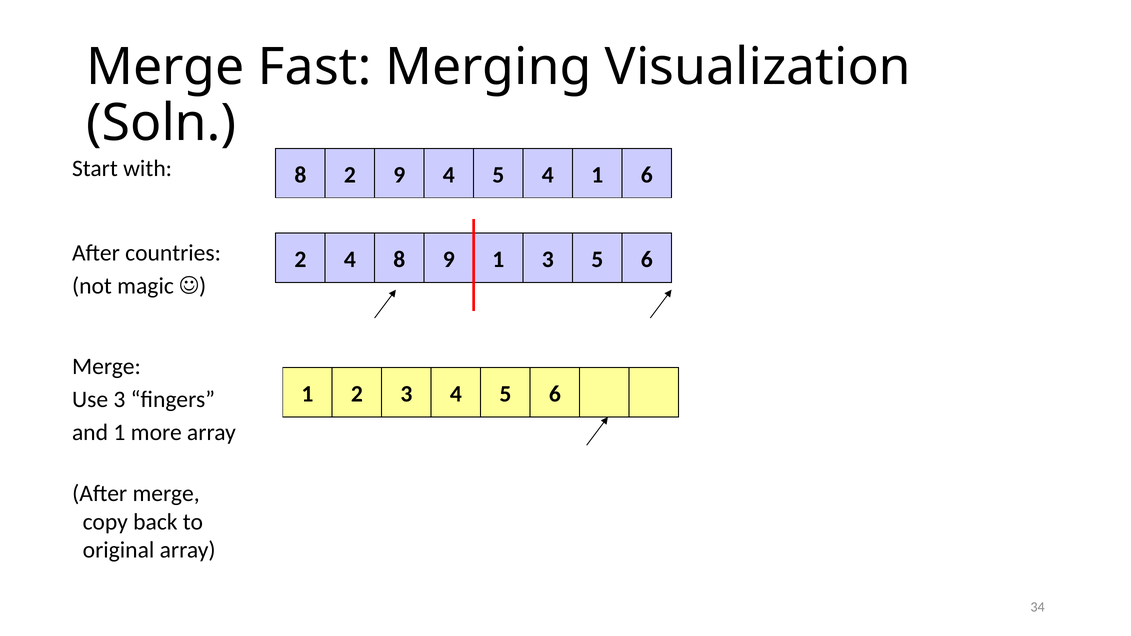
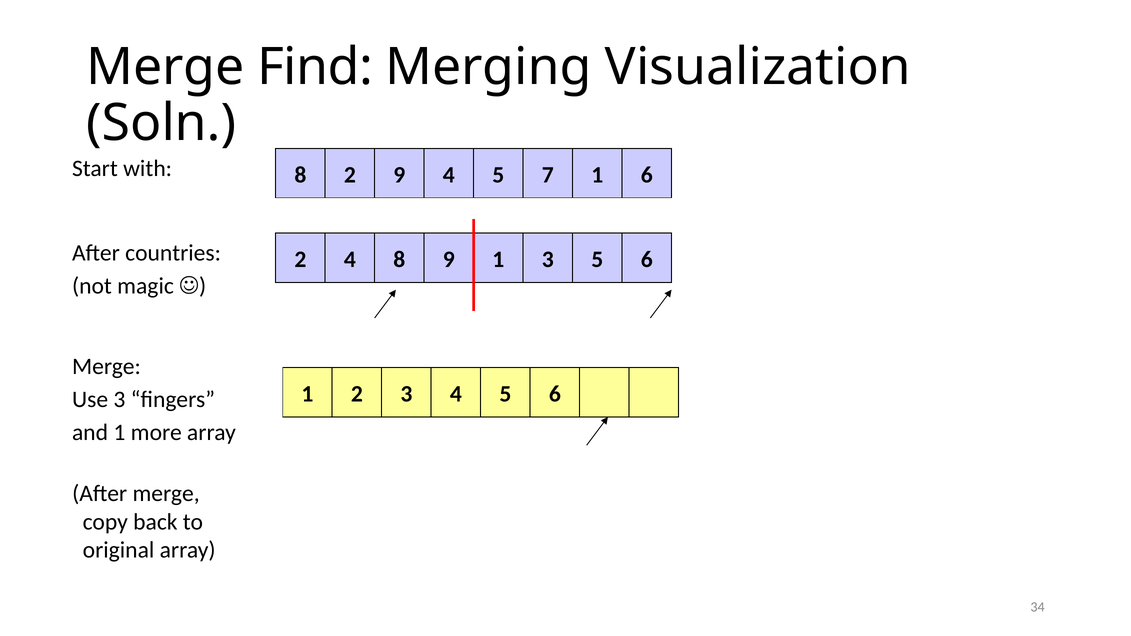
Fast: Fast -> Find
5 4: 4 -> 7
